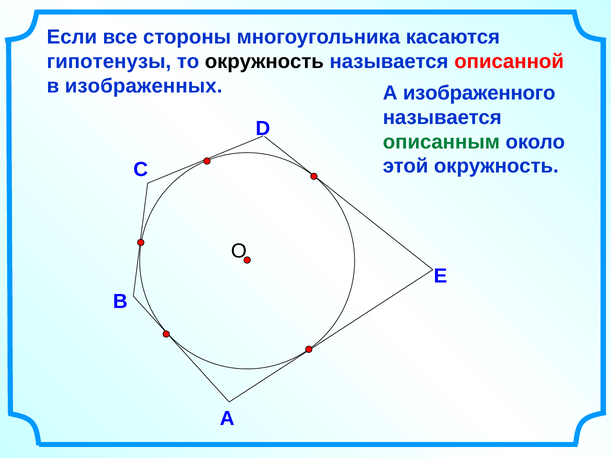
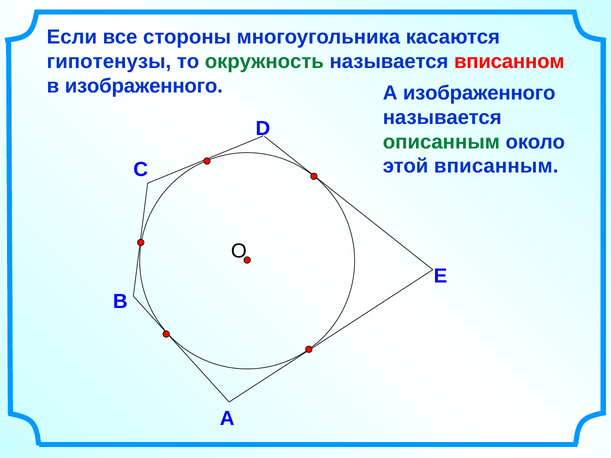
окружность at (264, 61) colour: black -> green
описанной: описанной -> вписанном
в изображенных: изображенных -> изображенного
этой окружность: окружность -> вписанным
